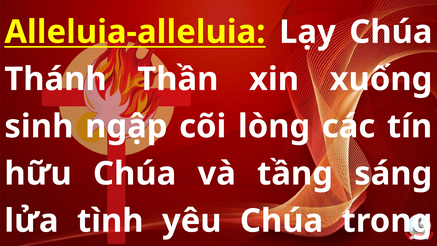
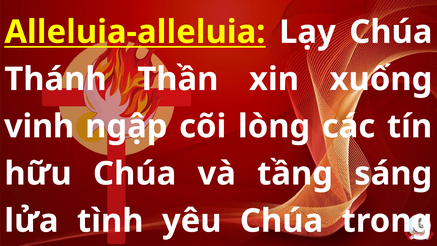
sinh: sinh -> vinh
